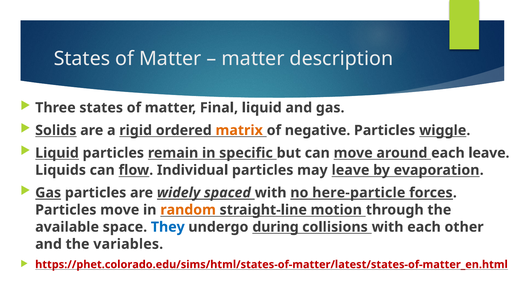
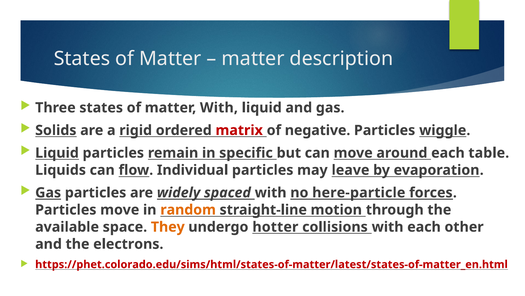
matter Final: Final -> With
matrix colour: orange -> red
each leave: leave -> table
They colour: blue -> orange
during: during -> hotter
variables: variables -> electrons
